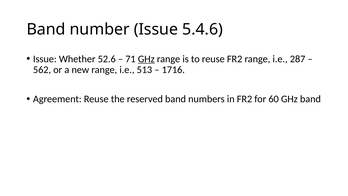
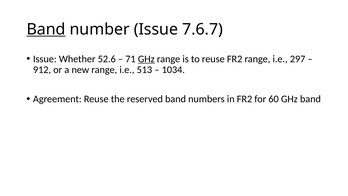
Band at (46, 29) underline: none -> present
5.4.6: 5.4.6 -> 7.6.7
287: 287 -> 297
562: 562 -> 912
1716: 1716 -> 1034
